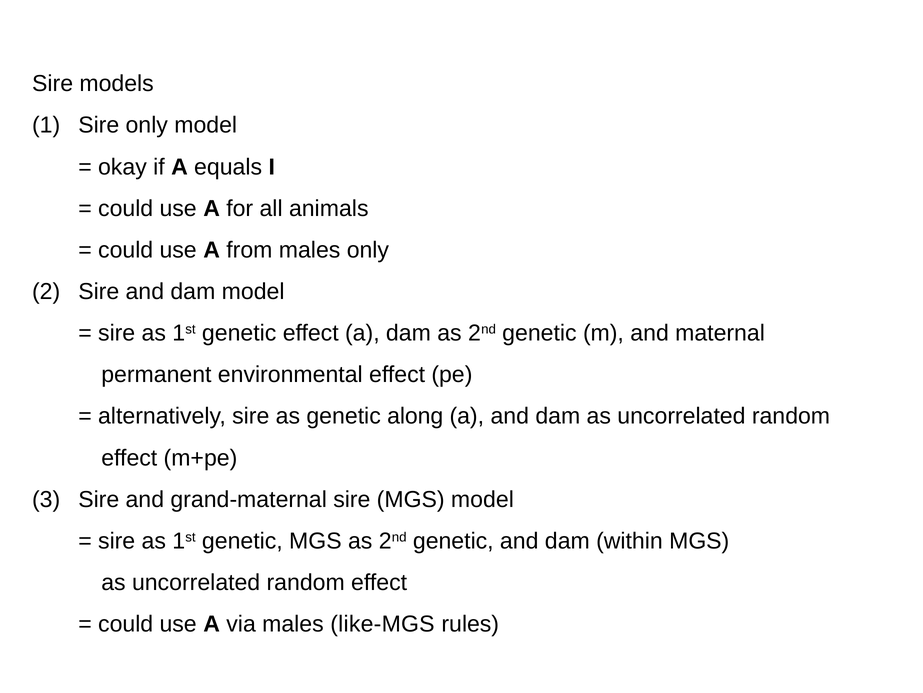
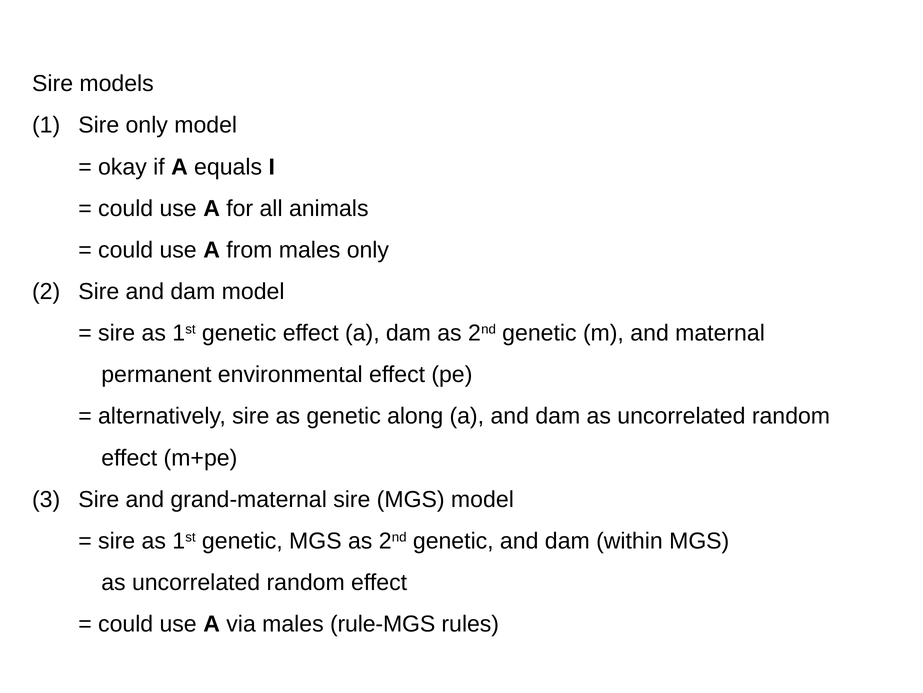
like-MGS: like-MGS -> rule-MGS
